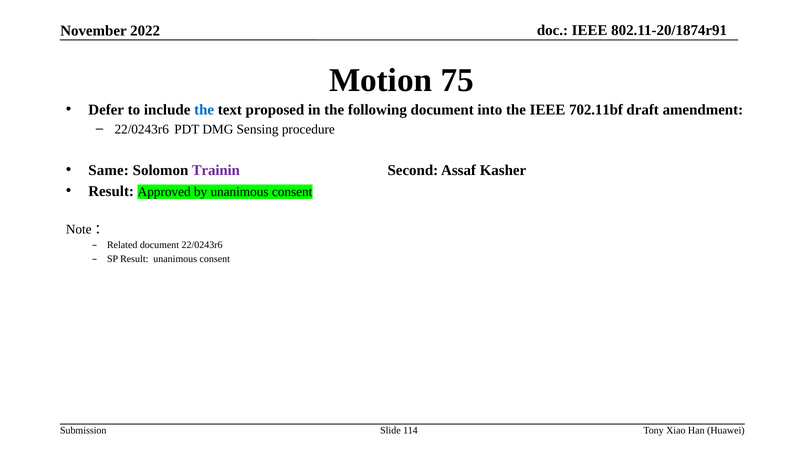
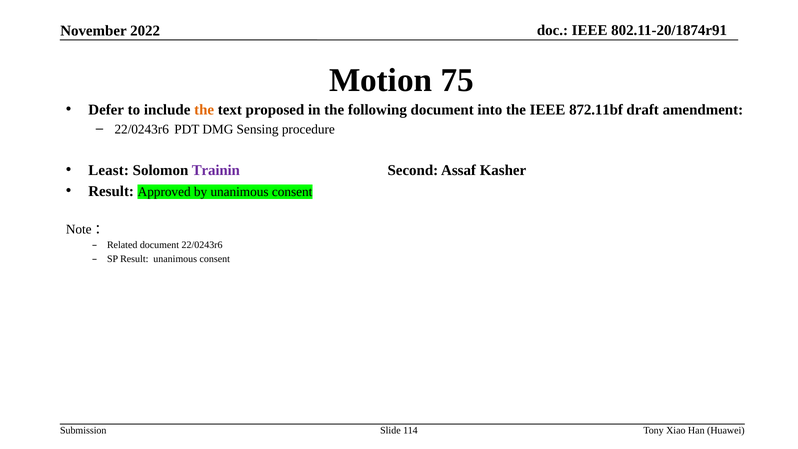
the at (204, 110) colour: blue -> orange
702.11bf: 702.11bf -> 872.11bf
Same: Same -> Least
